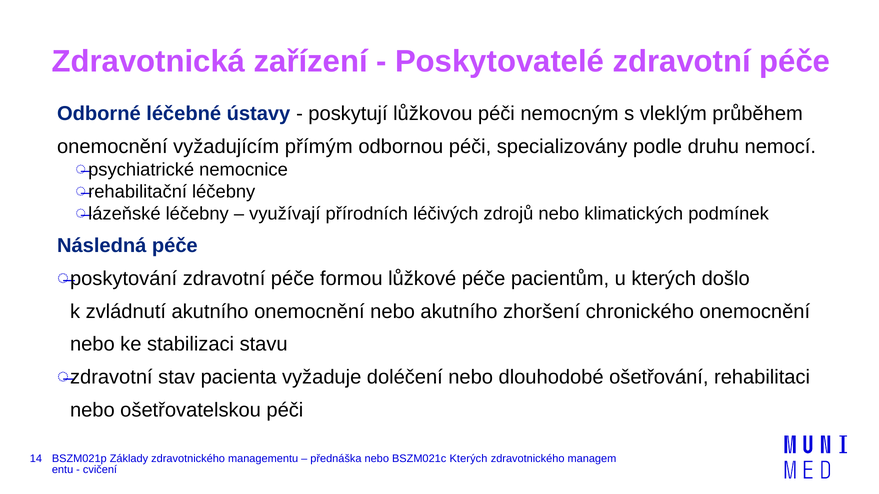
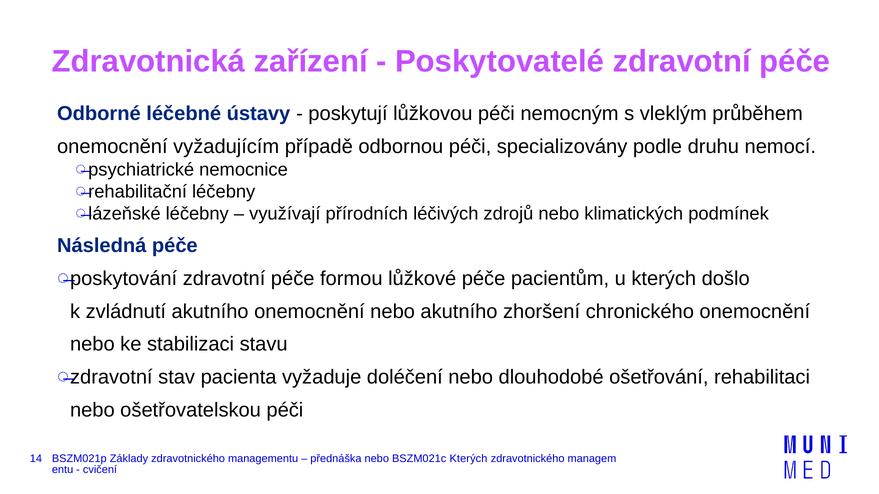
přímým: přímým -> případě
